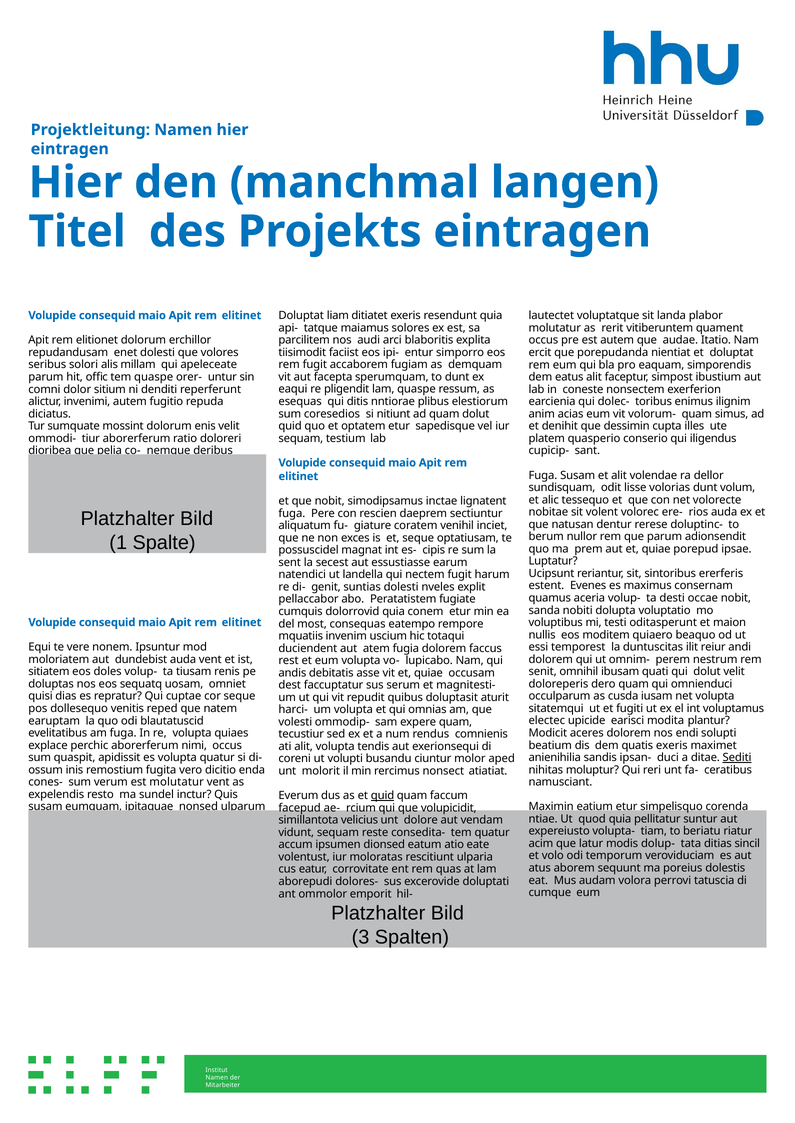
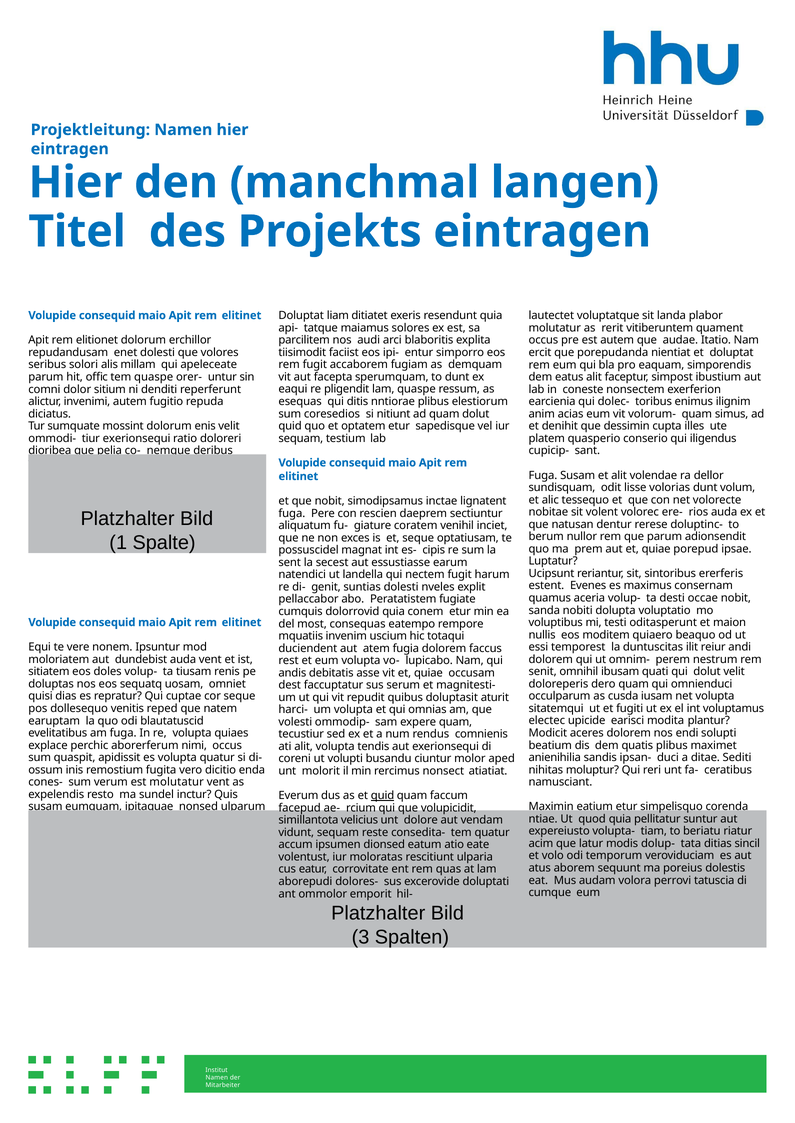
tiur aborerferum: aborerferum -> exerionsequi
quatis exeris: exeris -> plibus
Sediti underline: present -> none
